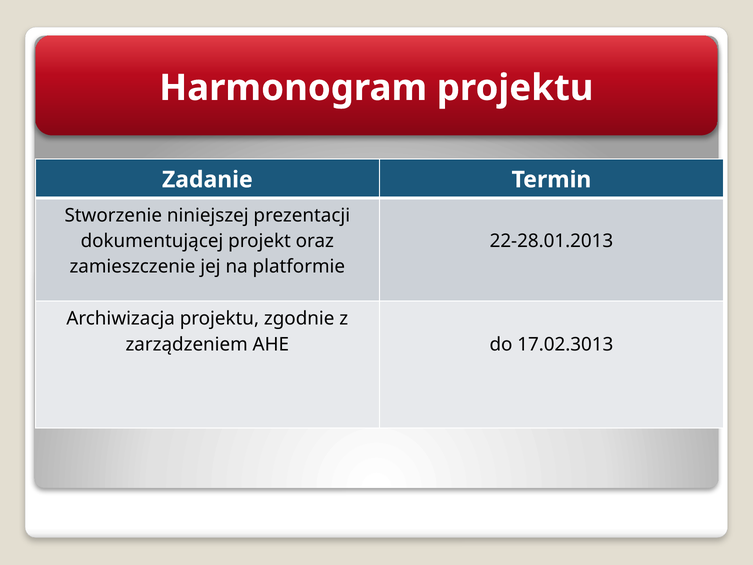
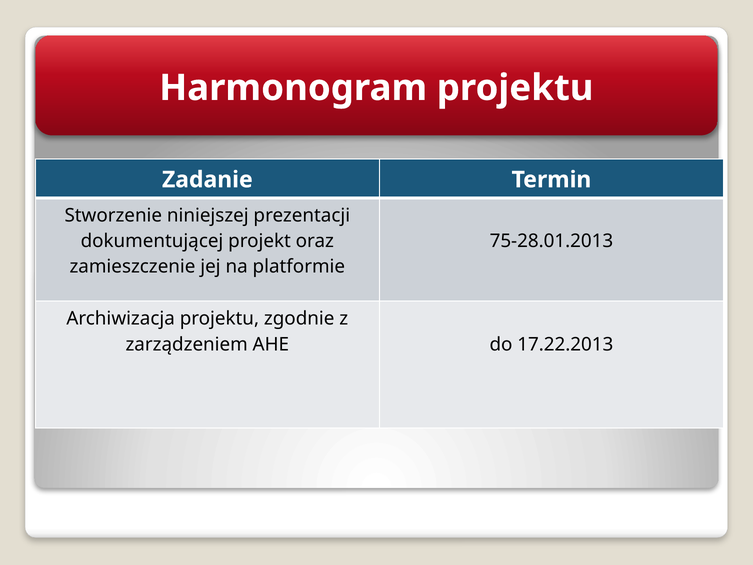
22-28.01.2013: 22-28.01.2013 -> 75-28.01.2013
17.02.3013: 17.02.3013 -> 17.22.2013
